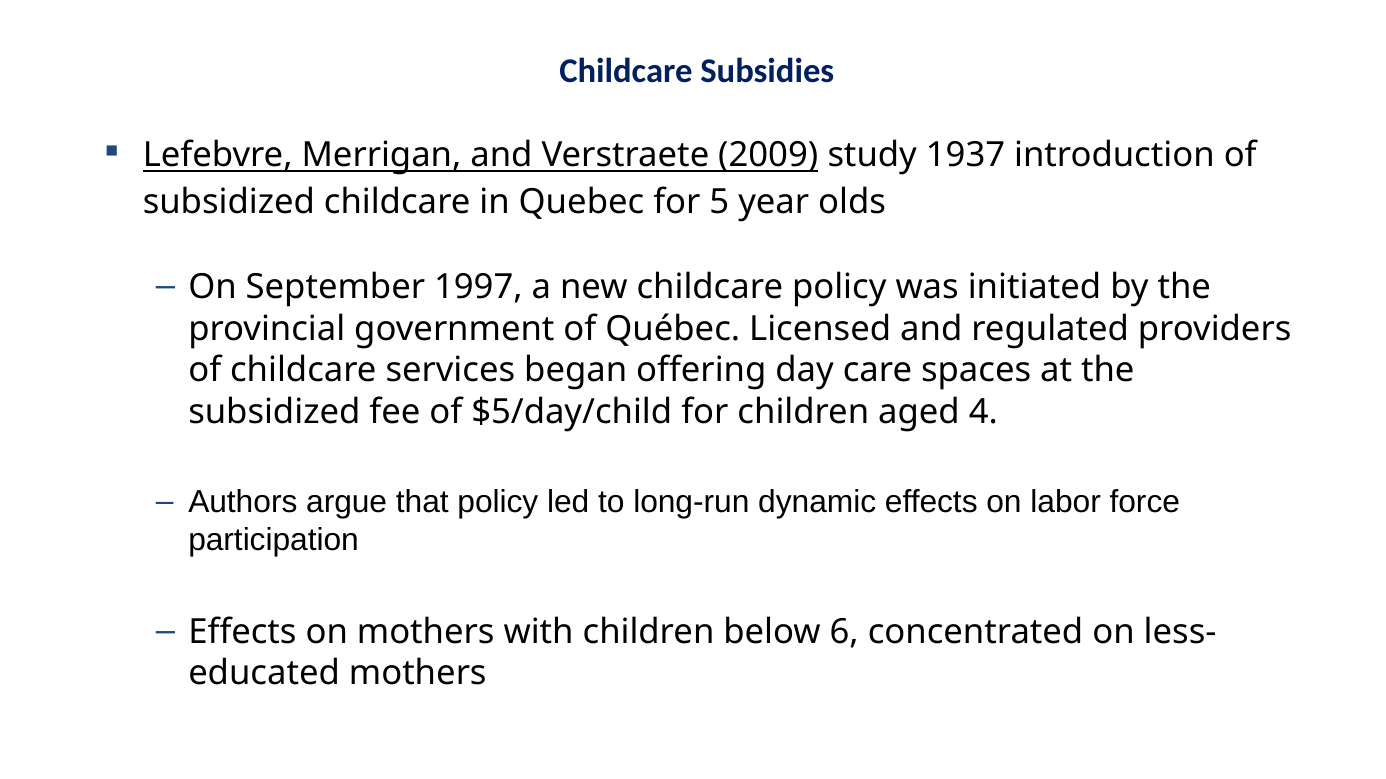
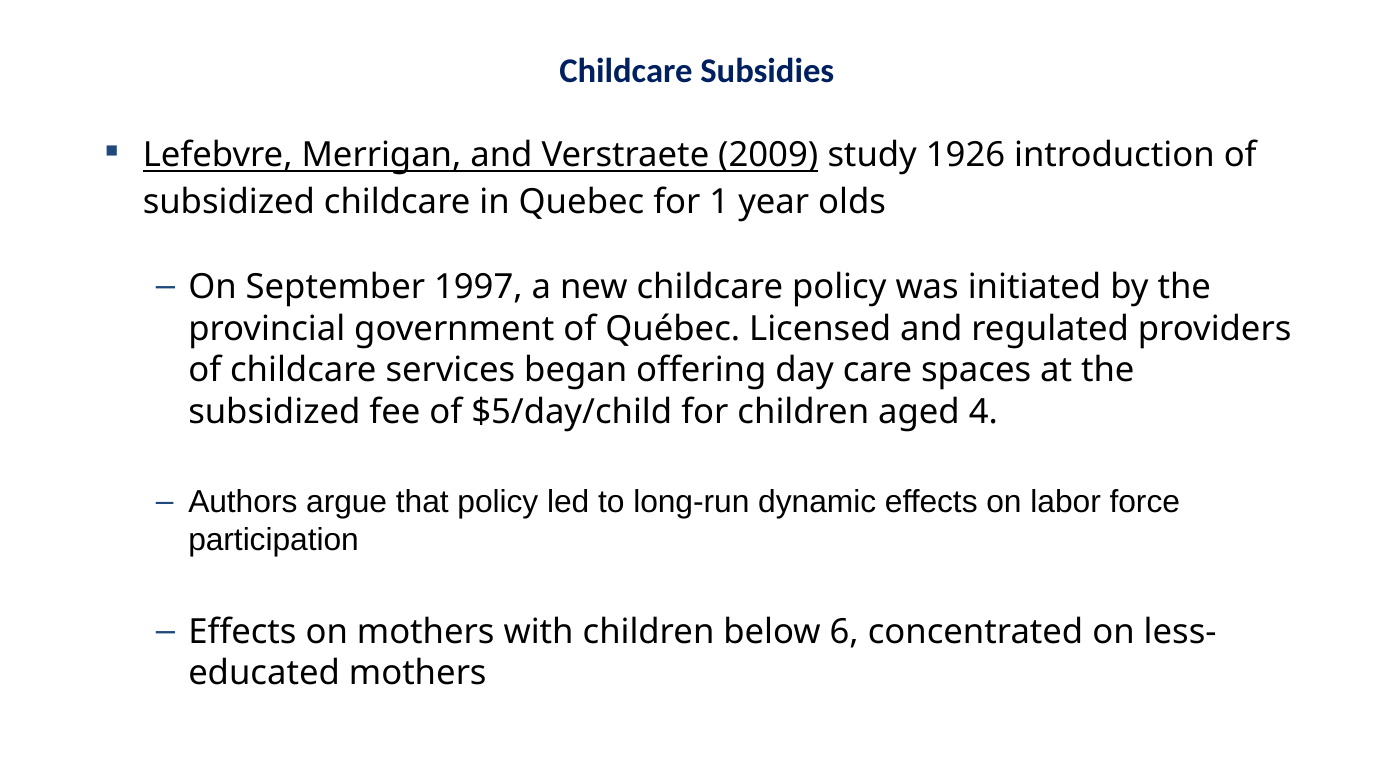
1937: 1937 -> 1926
5: 5 -> 1
